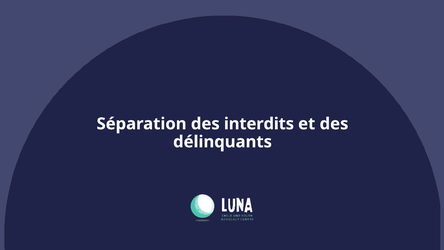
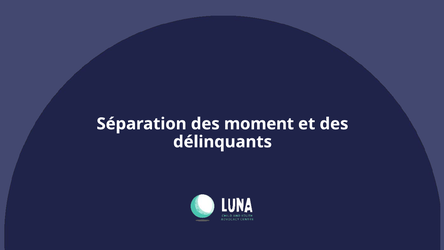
interdits: interdits -> moment
